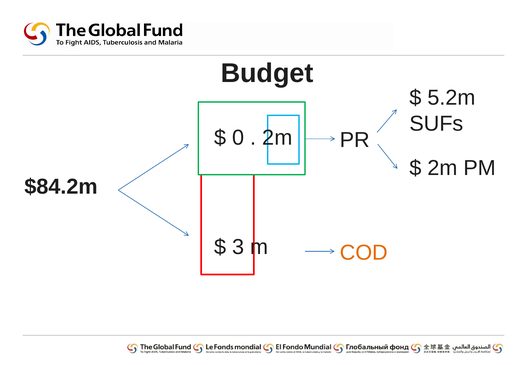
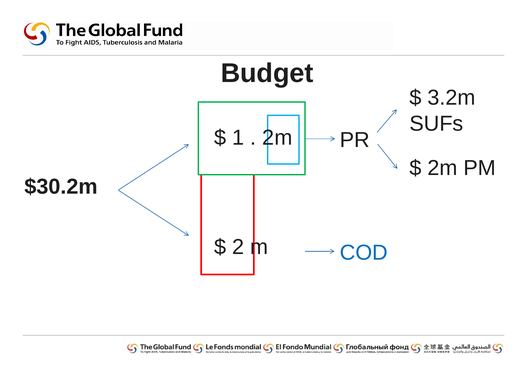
5.2m: 5.2m -> 3.2m
0: 0 -> 1
$84.2m: $84.2m -> $30.2m
3: 3 -> 2
COD colour: orange -> blue
